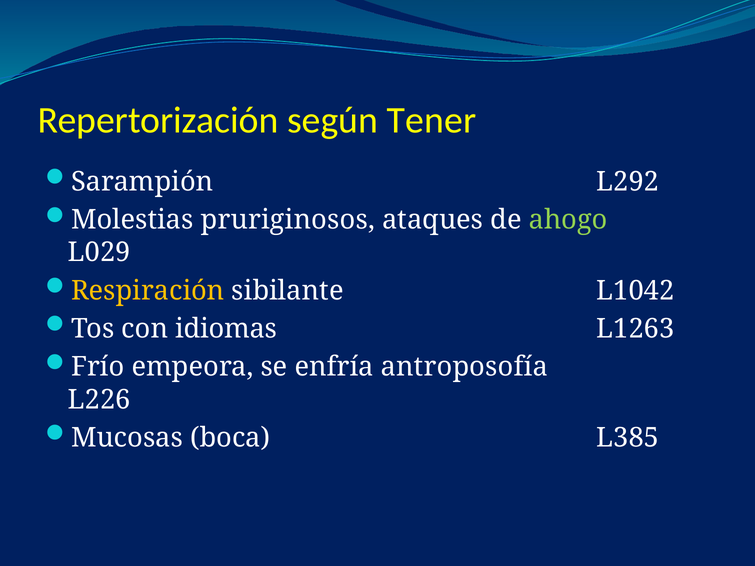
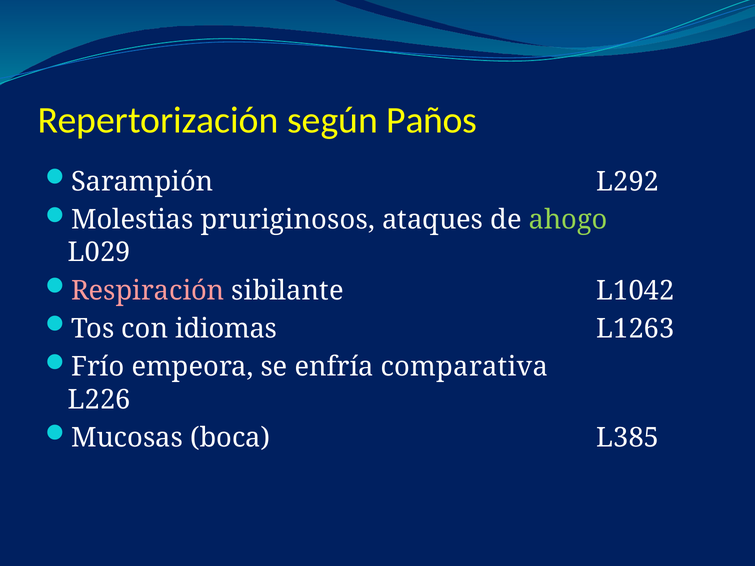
Tener: Tener -> Paños
Respiración colour: yellow -> pink
antroposofía: antroposofía -> comparativa
